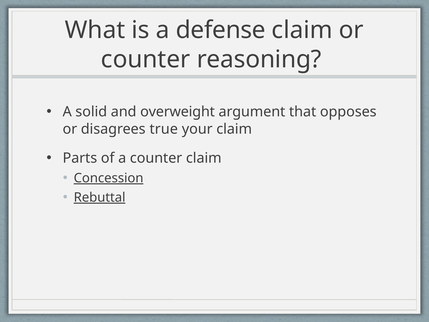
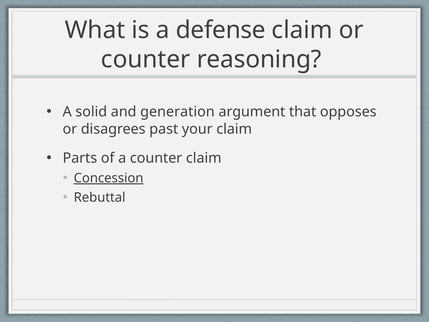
overweight: overweight -> generation
true: true -> past
Rebuttal underline: present -> none
